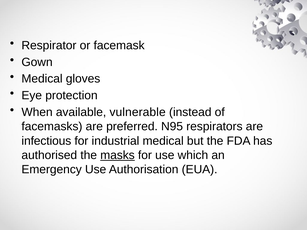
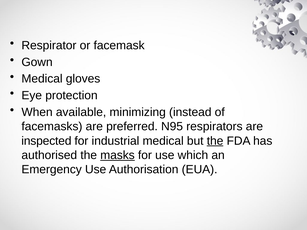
vulnerable: vulnerable -> minimizing
infectious: infectious -> inspected
the at (215, 141) underline: none -> present
